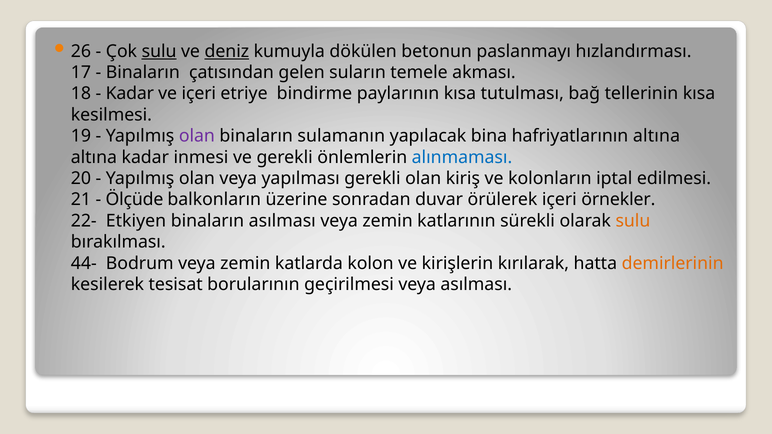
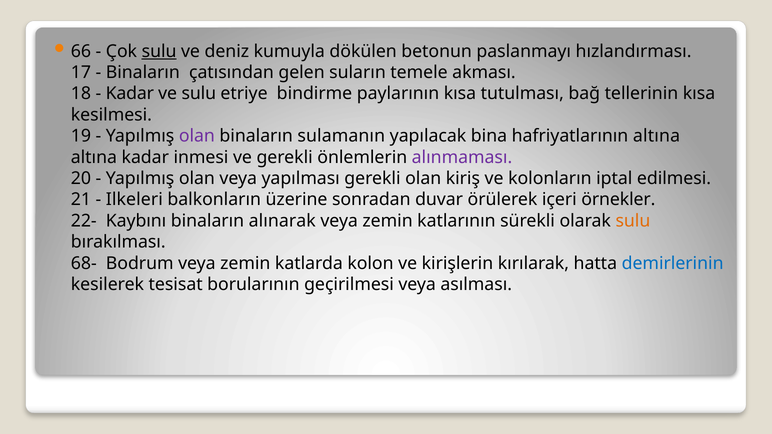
26: 26 -> 66
deniz underline: present -> none
ve içeri: içeri -> sulu
alınmaması colour: blue -> purple
Ölçüde: Ölçüde -> Ilkeleri
Etkiyen: Etkiyen -> Kaybını
binaların asılması: asılması -> alınarak
44-: 44- -> 68-
demirlerinin colour: orange -> blue
